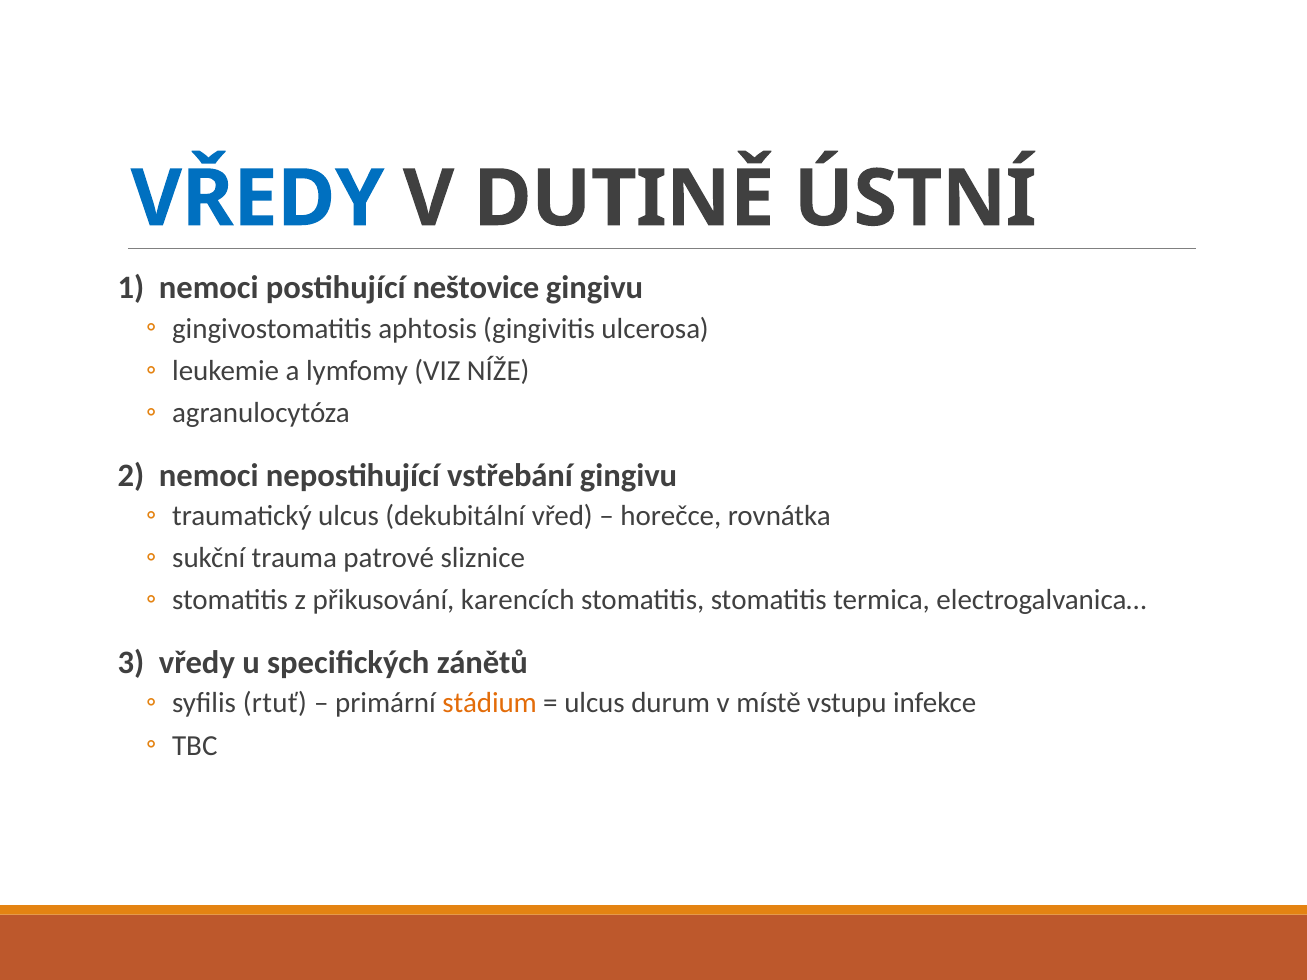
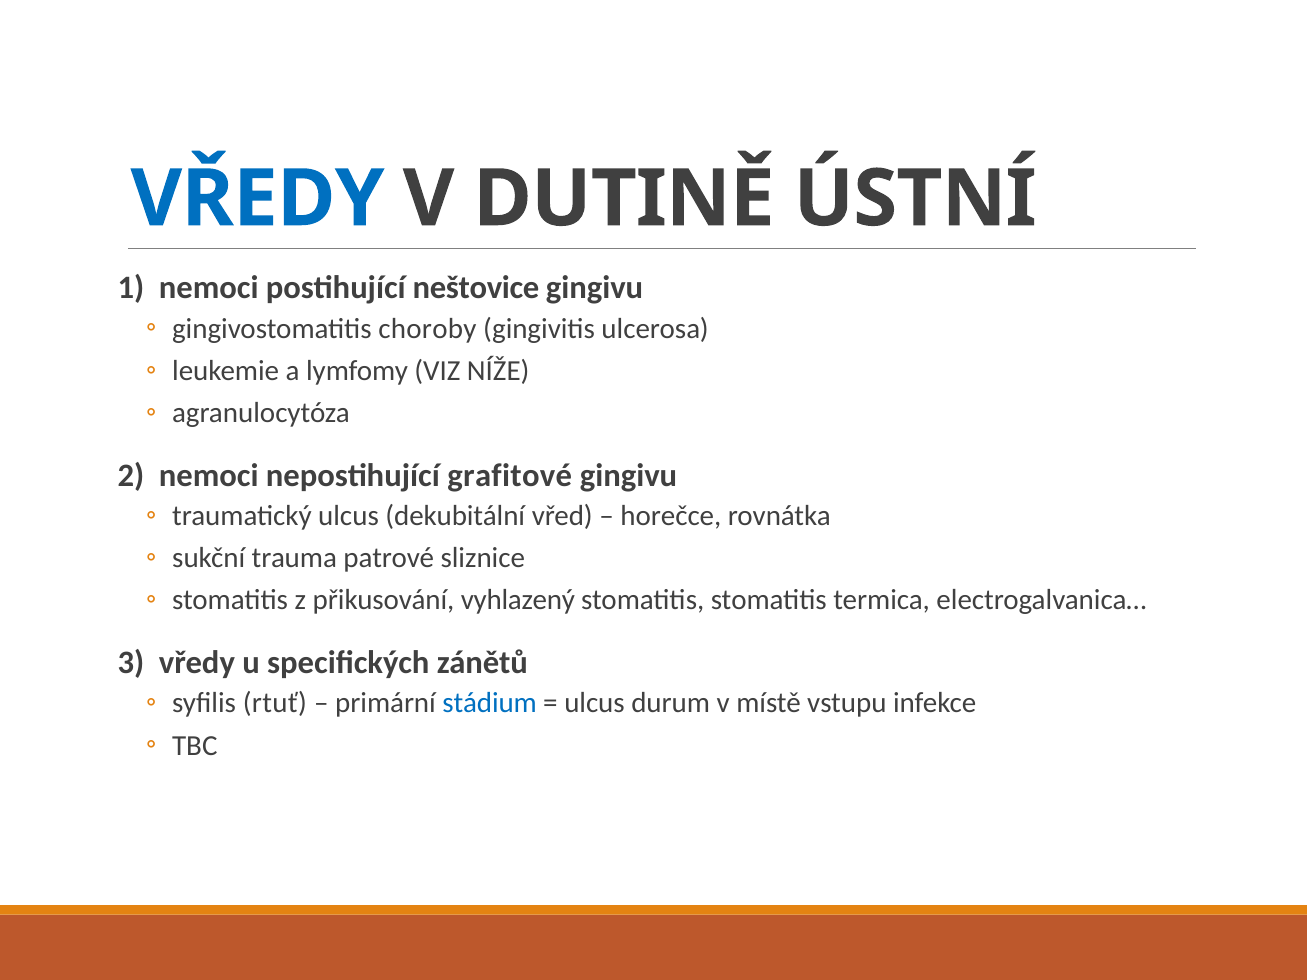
aphtosis: aphtosis -> choroby
vstřebání: vstřebání -> grafitové
karencích: karencích -> vyhlazený
stádium colour: orange -> blue
